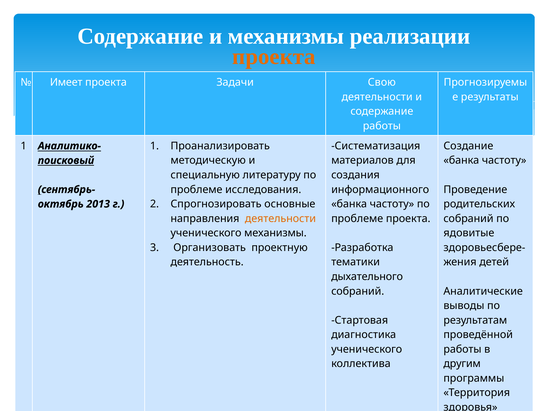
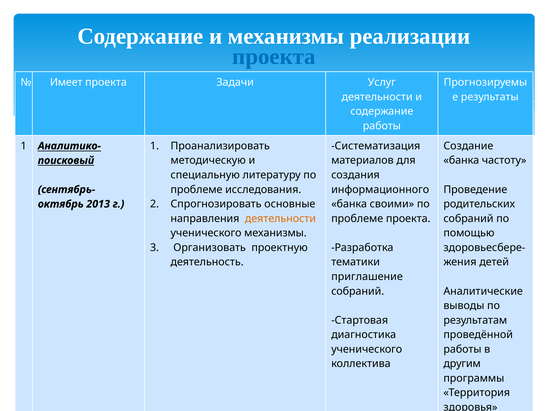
проекта at (274, 57) colour: orange -> blue
Свою: Свою -> Услуг
частоту at (392, 204): частоту -> своими
ядовитые: ядовитые -> помощью
дыхательного: дыхательного -> приглашение
